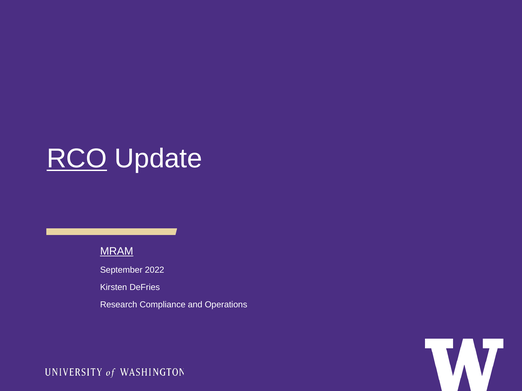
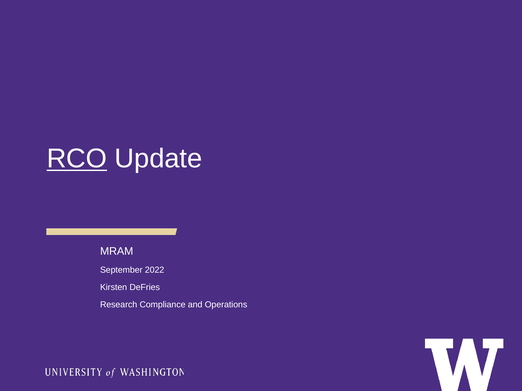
MRAM underline: present -> none
